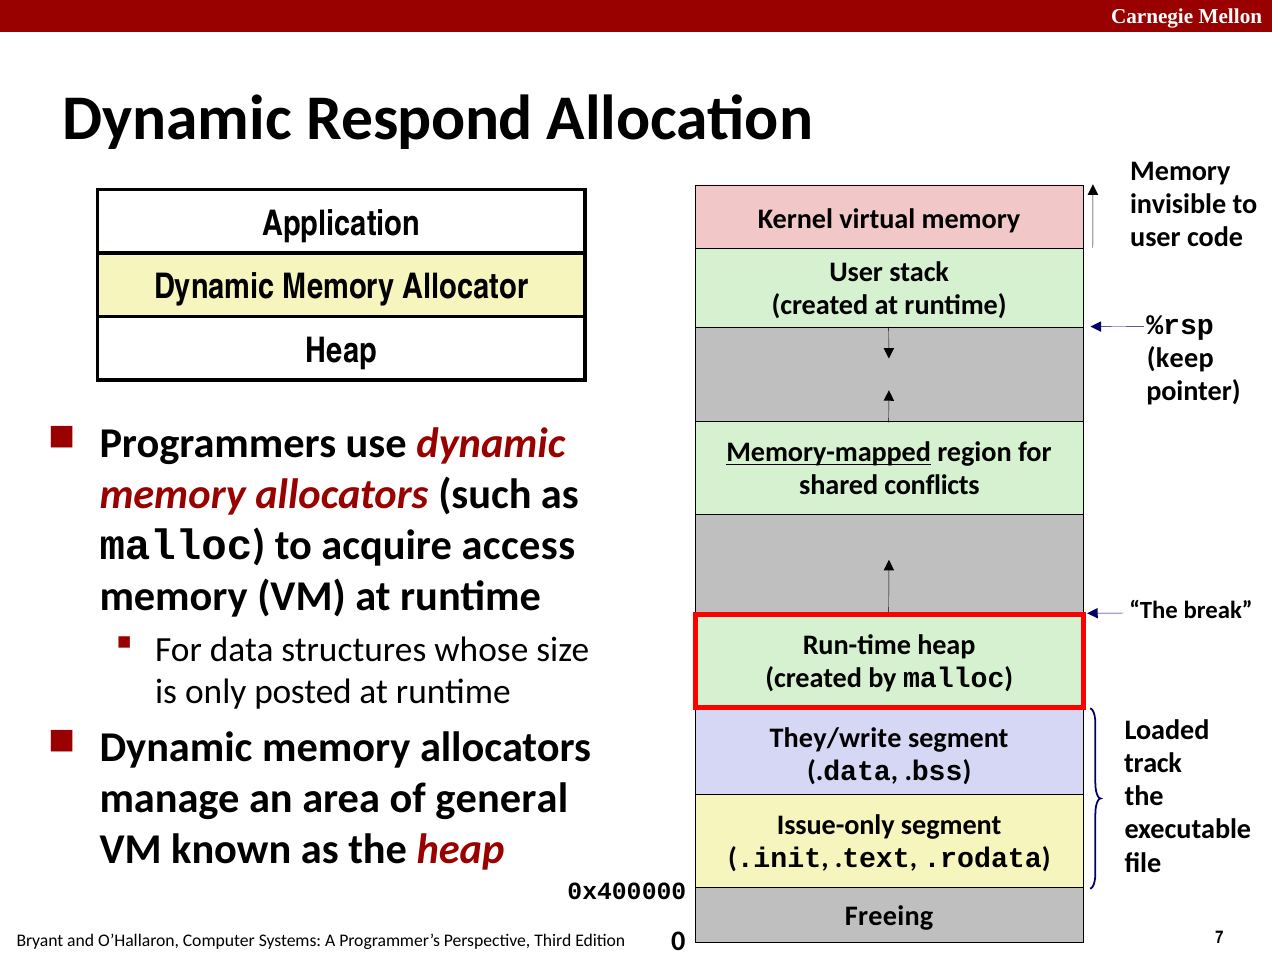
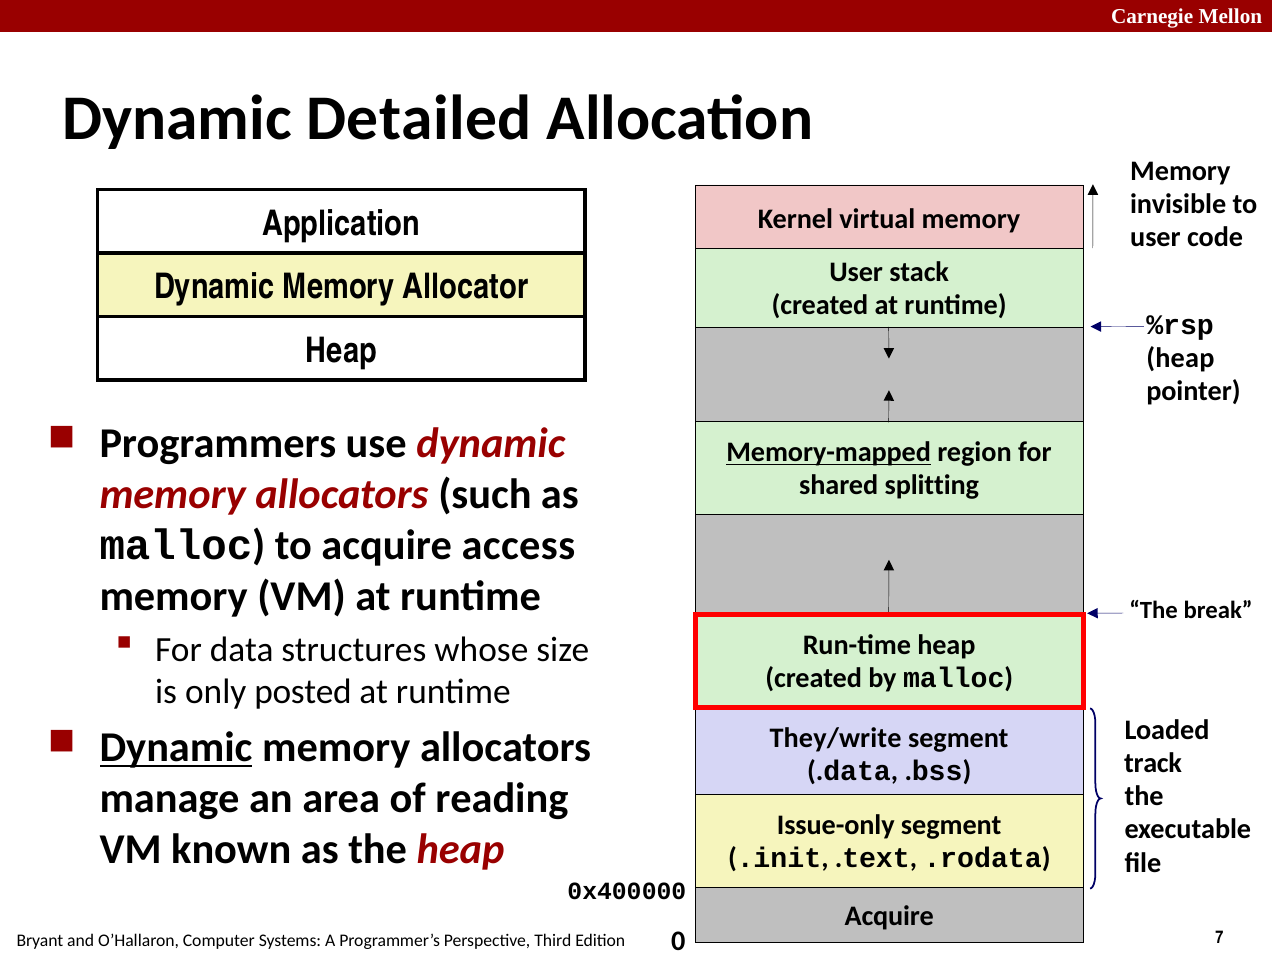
Respond: Respond -> Detailed
keep at (1180, 358): keep -> heap
conflicts: conflicts -> splitting
Dynamic at (176, 748) underline: none -> present
general: general -> reading
Freeing at (889, 916): Freeing -> Acquire
